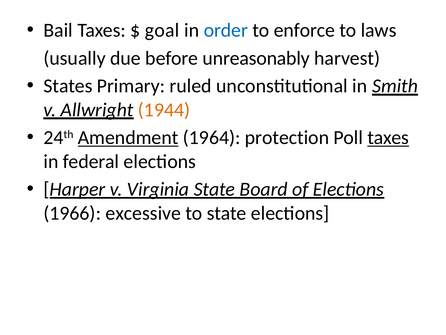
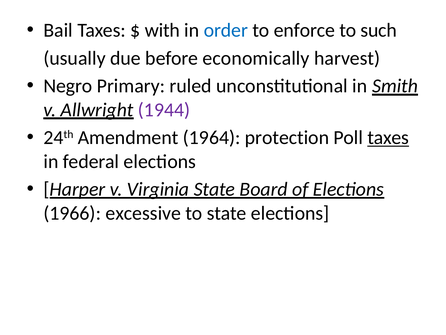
goal: goal -> with
laws: laws -> such
unreasonably: unreasonably -> economically
States: States -> Negro
1944 colour: orange -> purple
Amendment underline: present -> none
